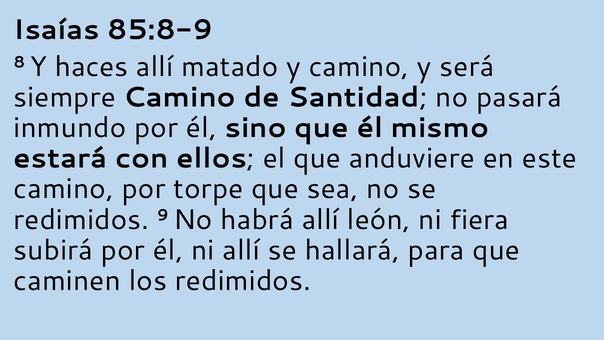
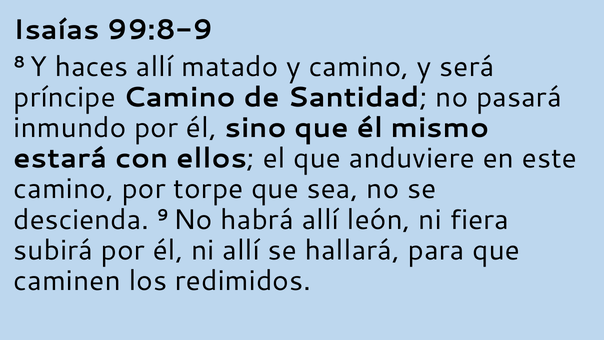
85:8-9: 85:8-9 -> 99:8-9
siempre: siempre -> príncipe
redimidos at (81, 220): redimidos -> descienda
